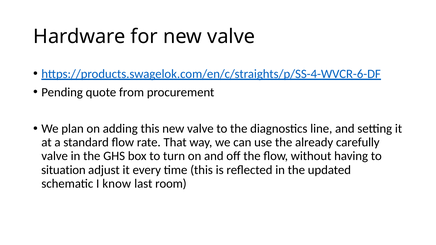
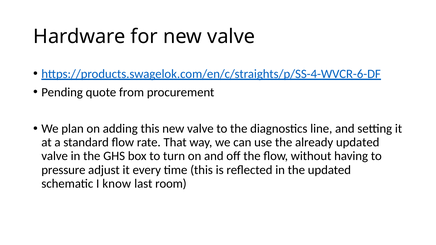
already carefully: carefully -> updated
situation: situation -> pressure
